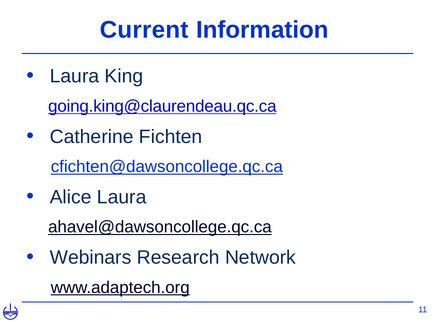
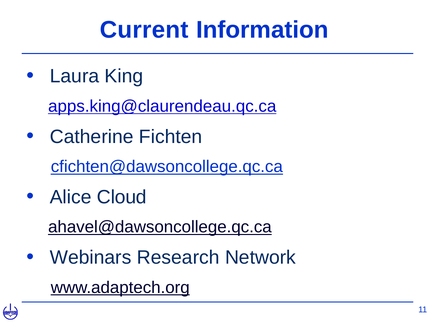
going.king@claurendeau.qc.ca: going.king@claurendeau.qc.ca -> apps.king@claurendeau.qc.ca
Alice Laura: Laura -> Cloud
